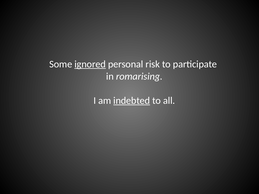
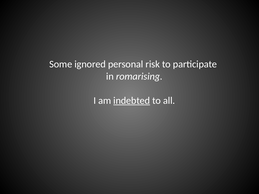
ignored underline: present -> none
